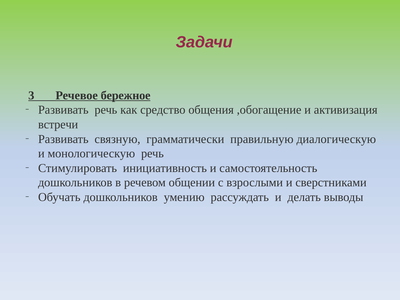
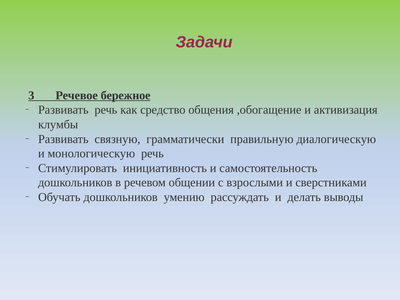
встречи: встречи -> клумбы
